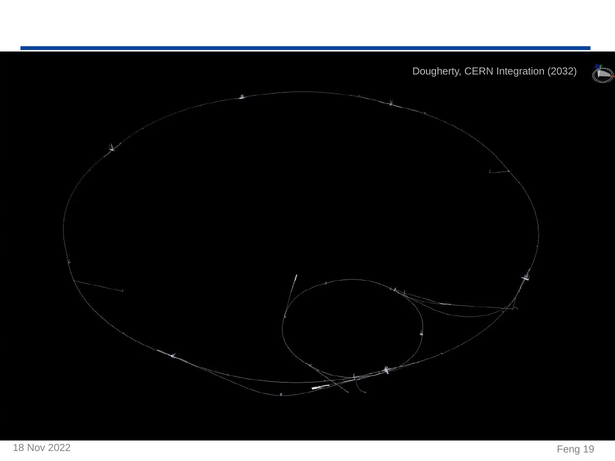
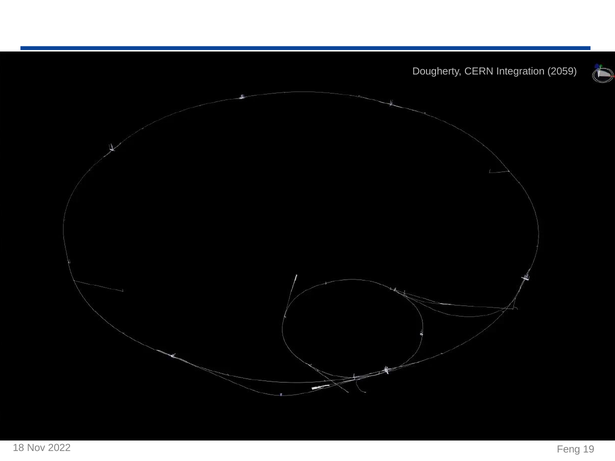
2032: 2032 -> 2059
